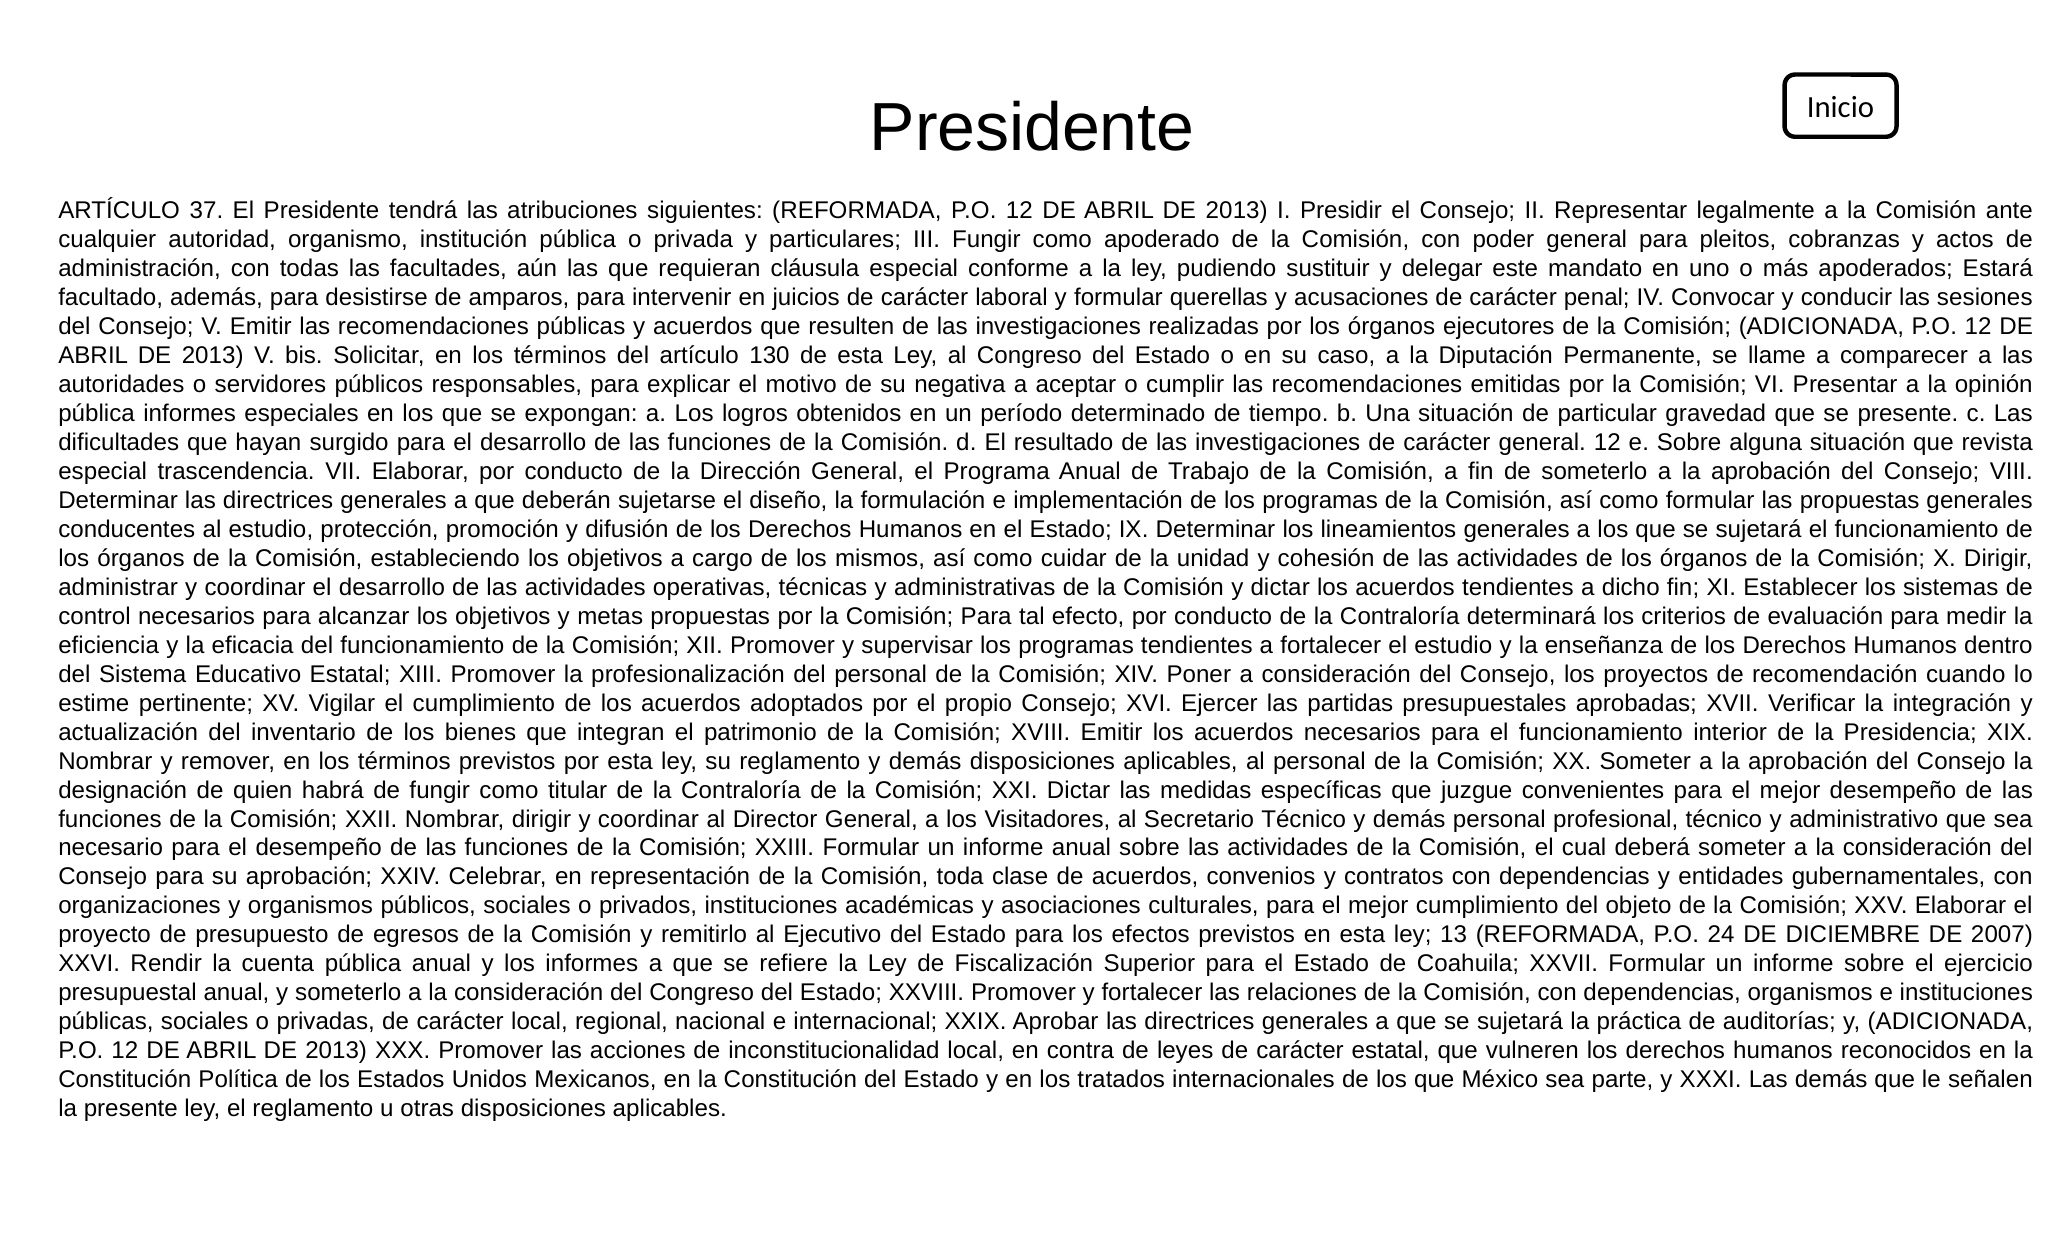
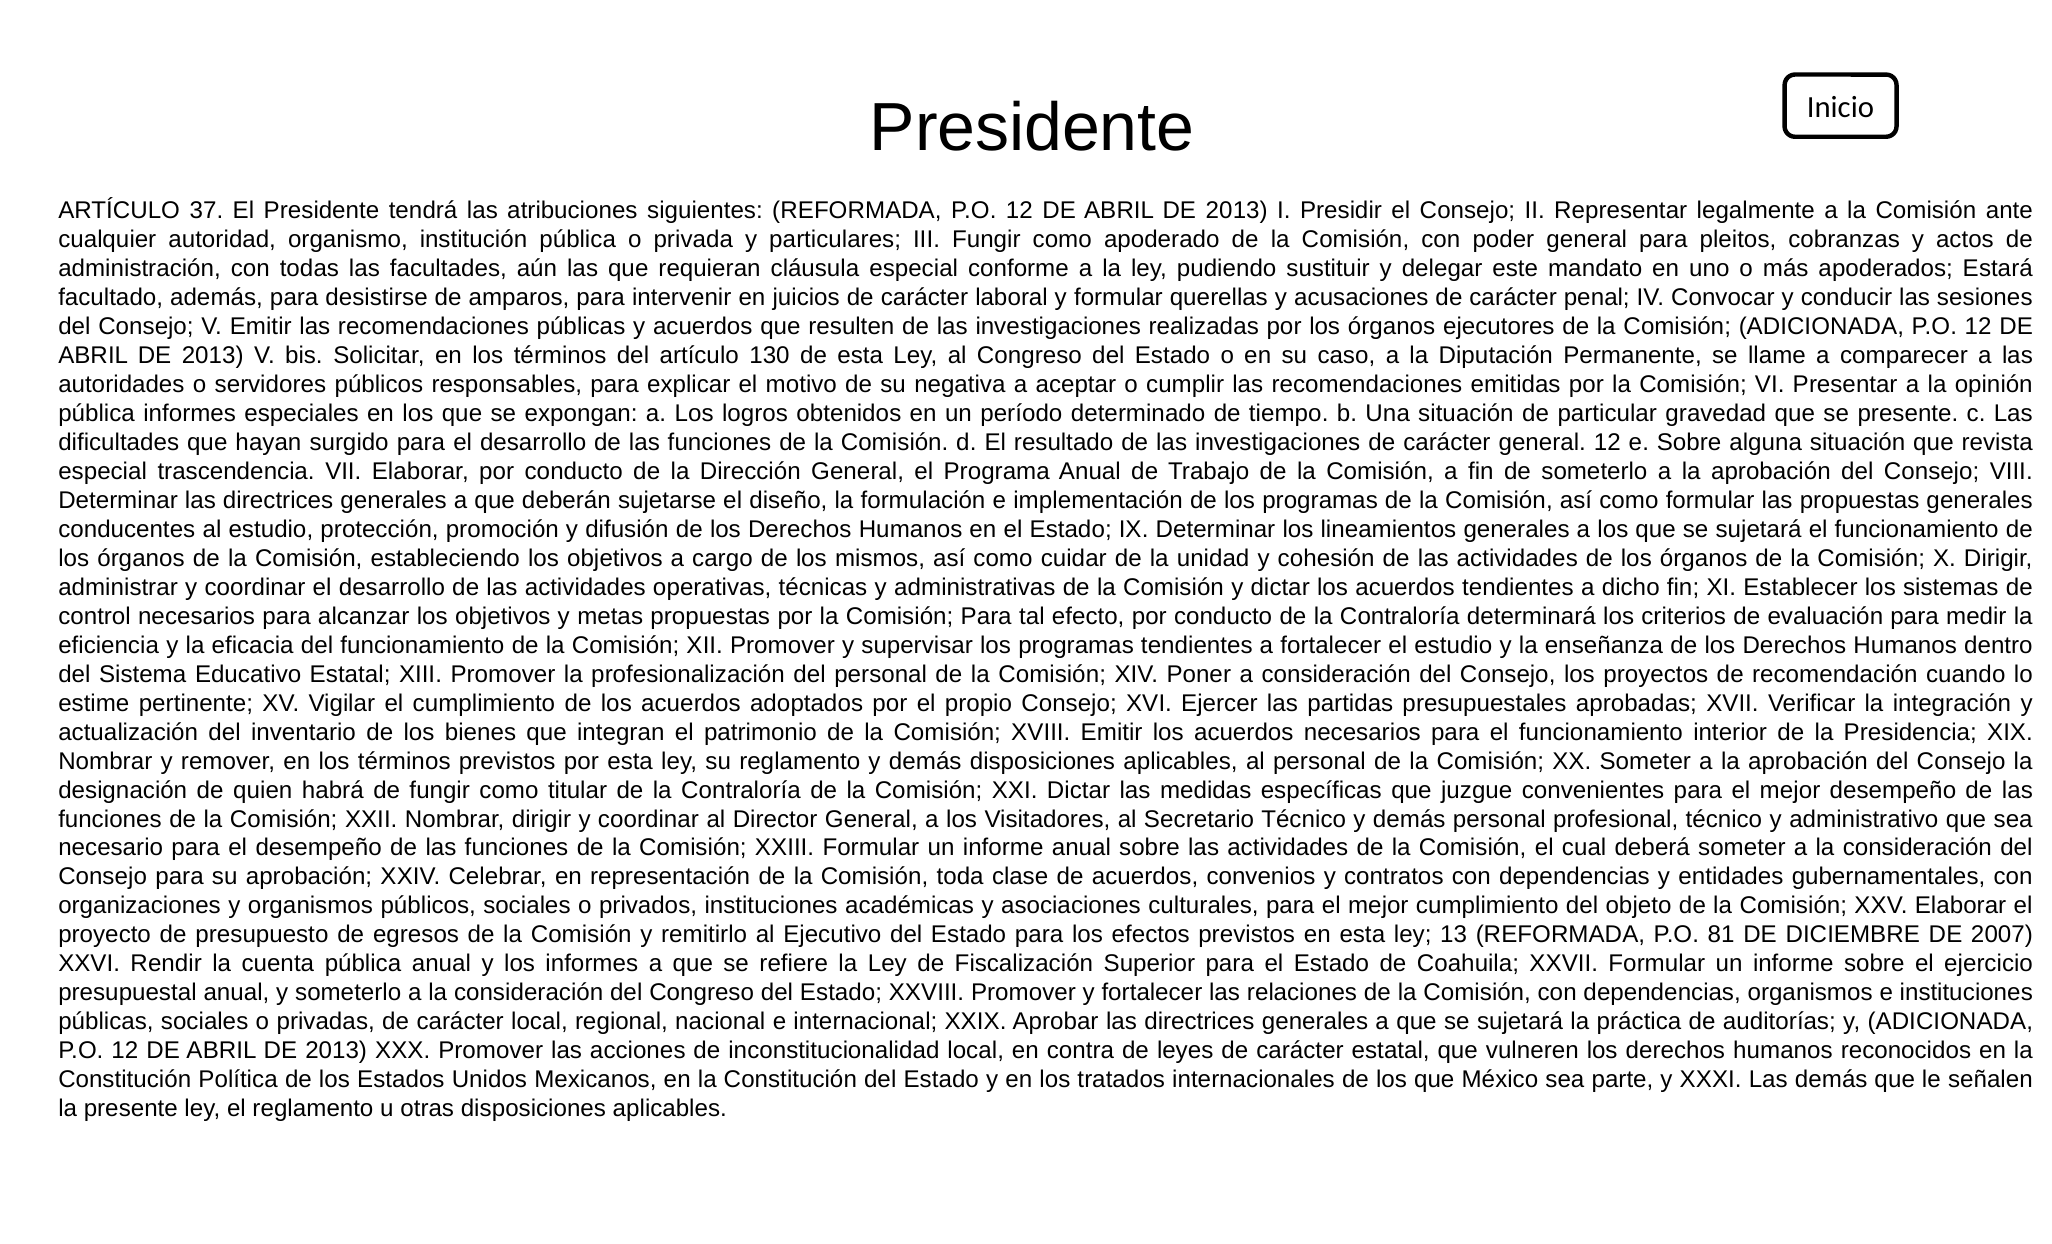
24: 24 -> 81
